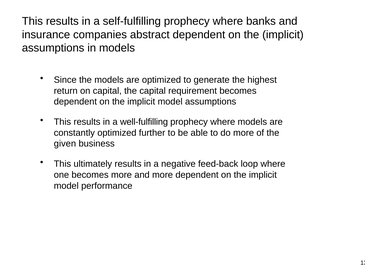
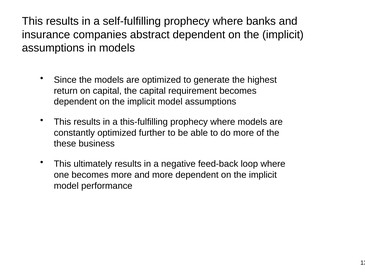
well-fulfilling: well-fulfilling -> this-fulfilling
given: given -> these
